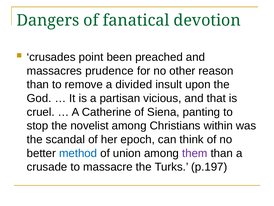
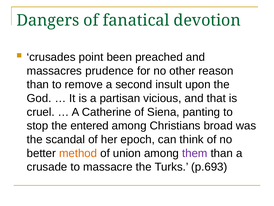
divided: divided -> second
novelist: novelist -> entered
within: within -> broad
method colour: blue -> orange
p.197: p.197 -> p.693
